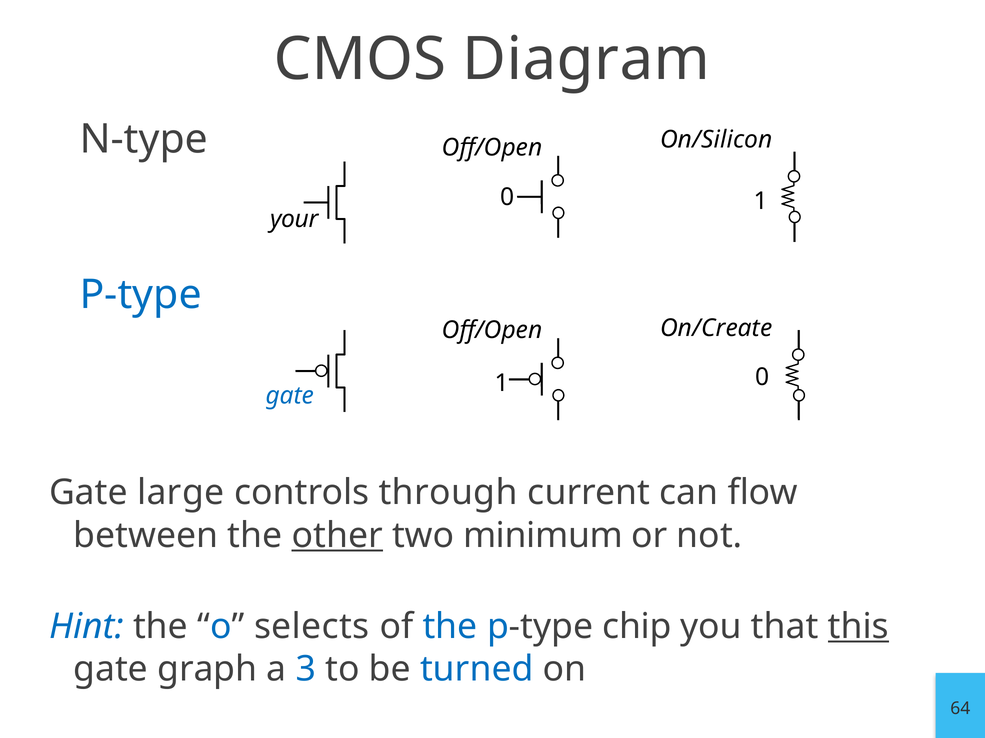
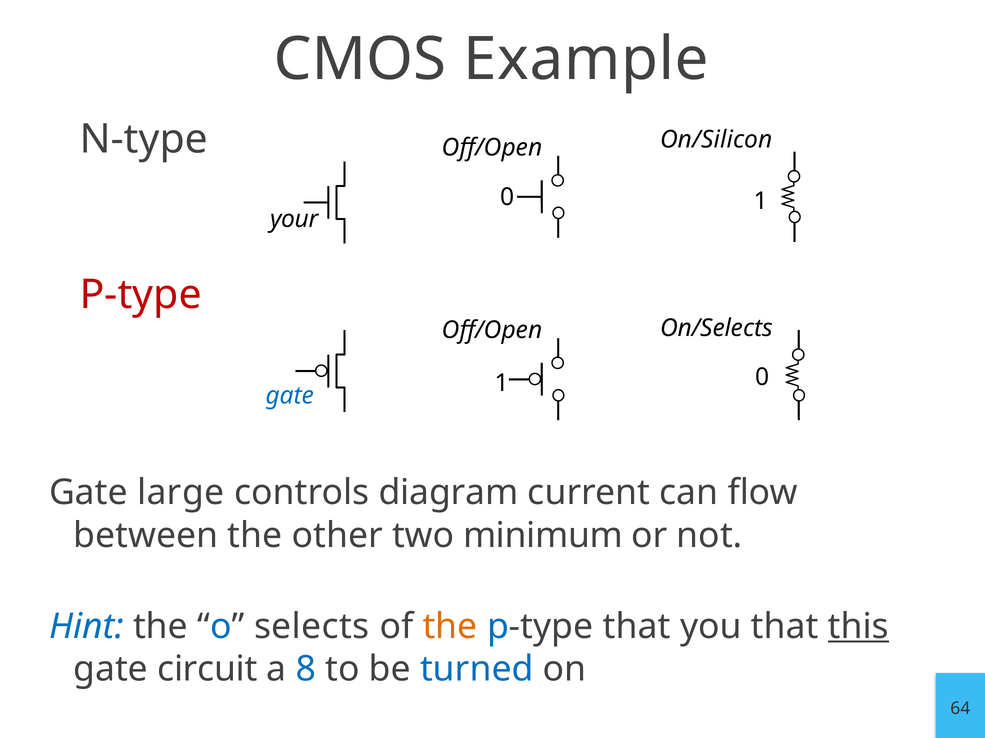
Diagram: Diagram -> Example
P-type at (141, 295) colour: blue -> red
On/Create: On/Create -> On/Selects
through: through -> diagram
other underline: present -> none
the at (450, 627) colour: blue -> orange
p-type chip: chip -> that
graph: graph -> circuit
3: 3 -> 8
